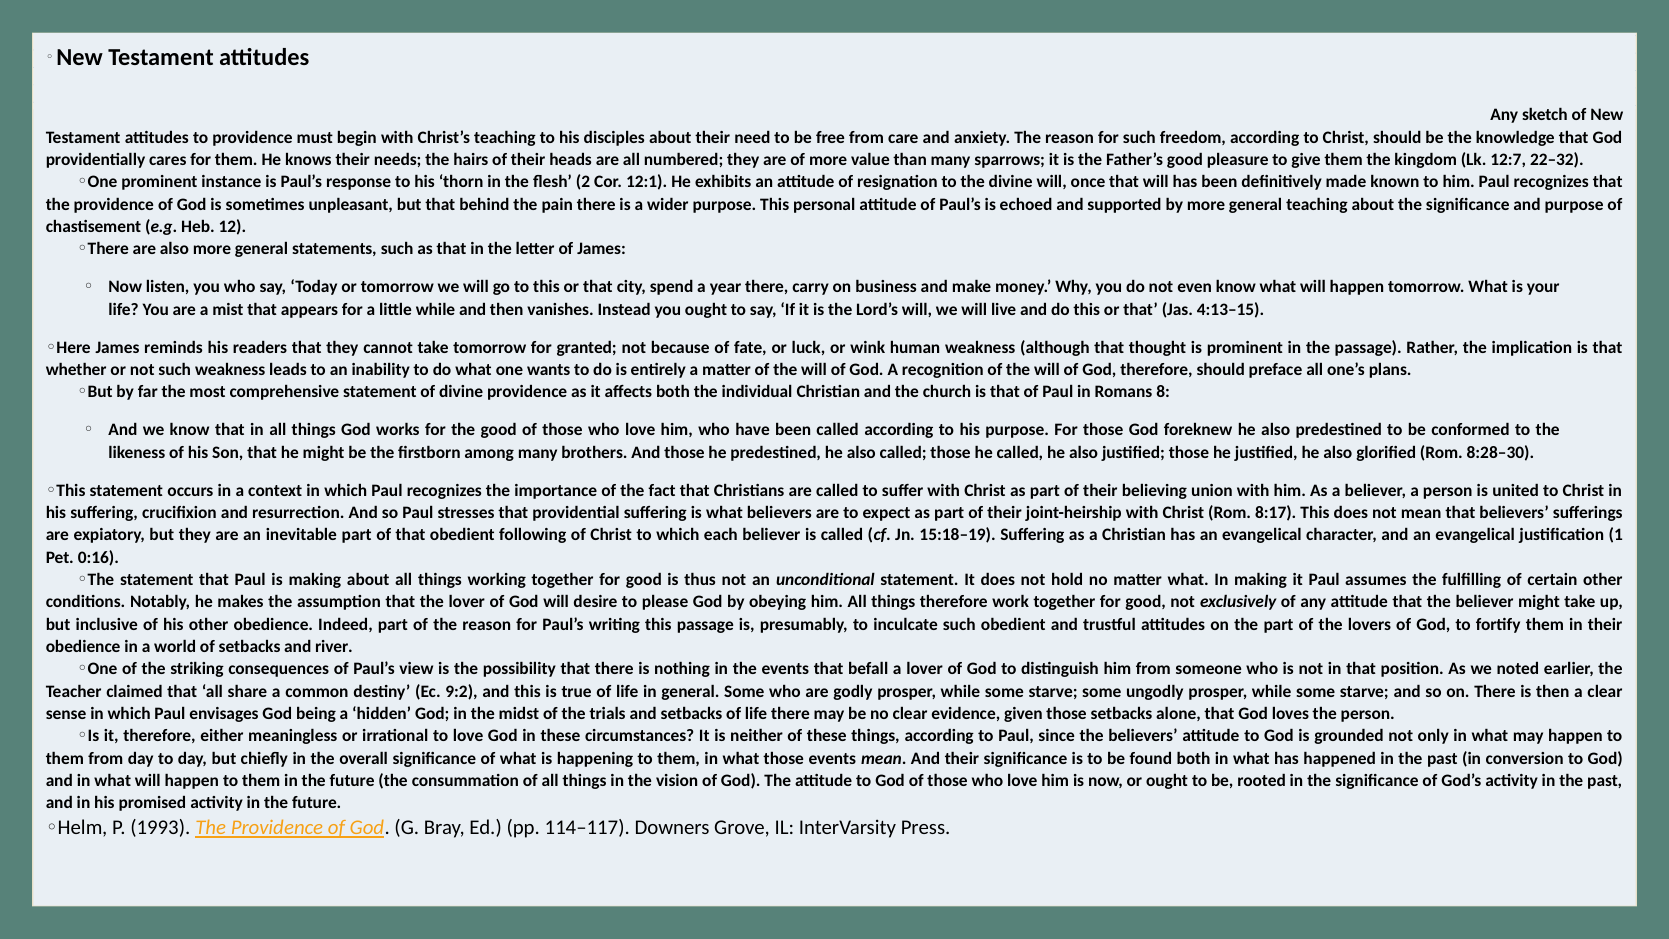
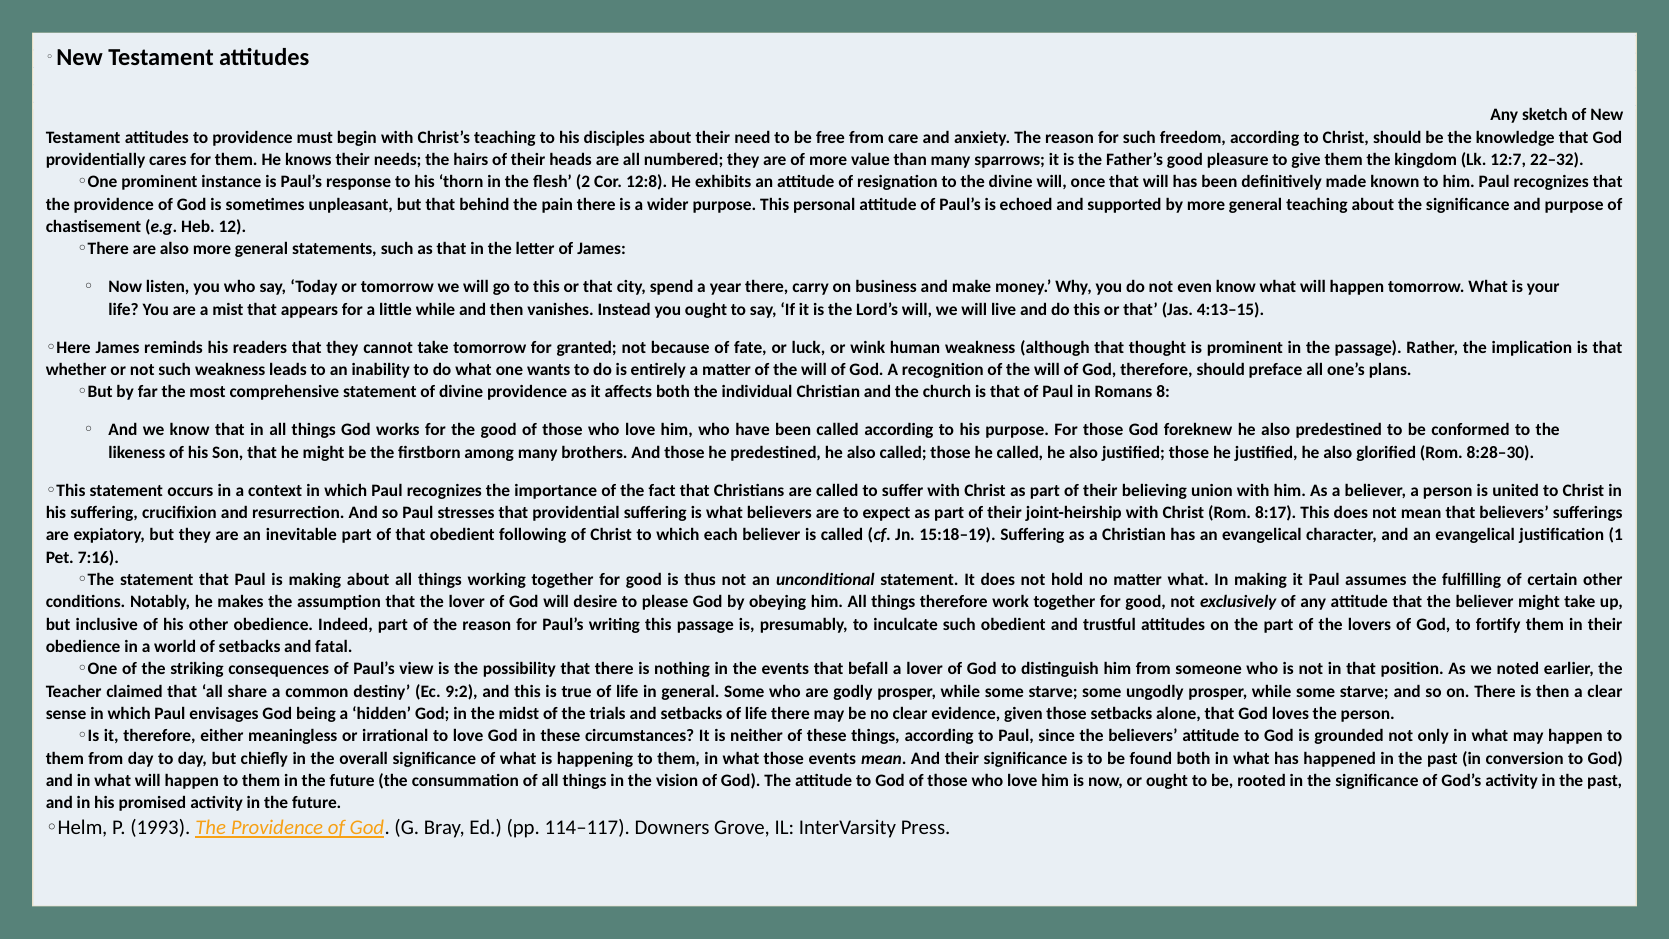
12:1: 12:1 -> 12:8
0:16: 0:16 -> 7:16
river: river -> fatal
